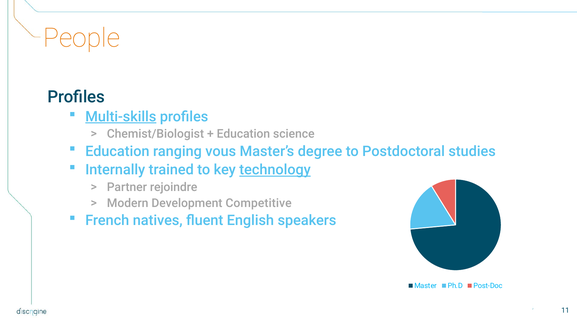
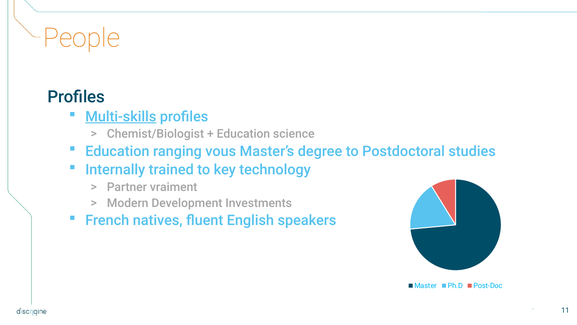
technology underline: present -> none
rejoindre: rejoindre -> vraiment
Competitive: Competitive -> Investments
